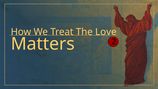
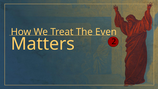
Love: Love -> Even
